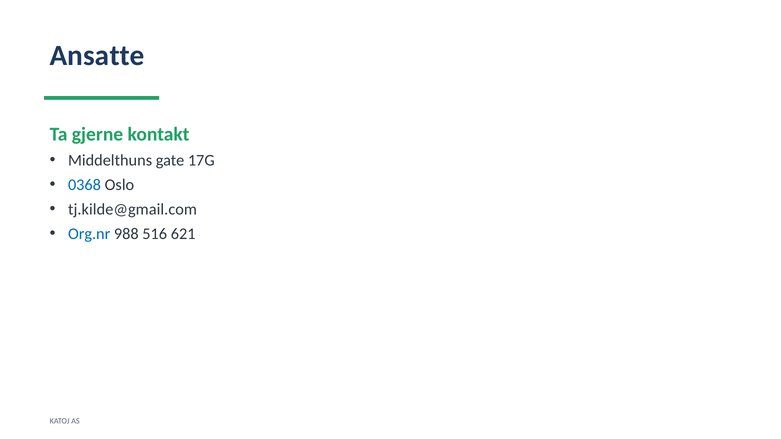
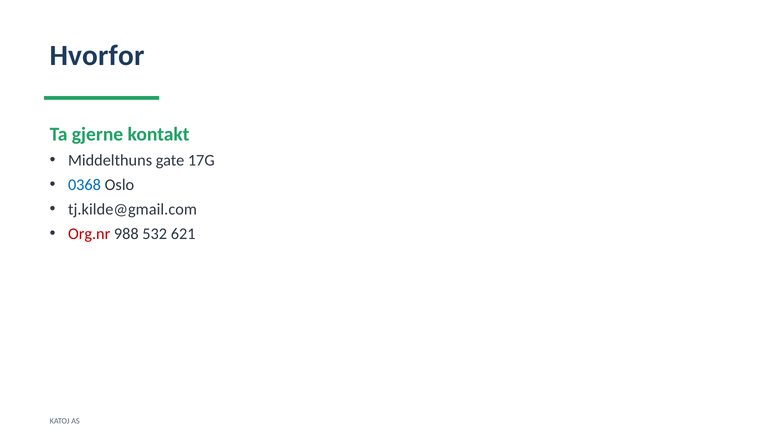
Ansatte: Ansatte -> Hvorfor
Org.nr colour: blue -> red
516: 516 -> 532
